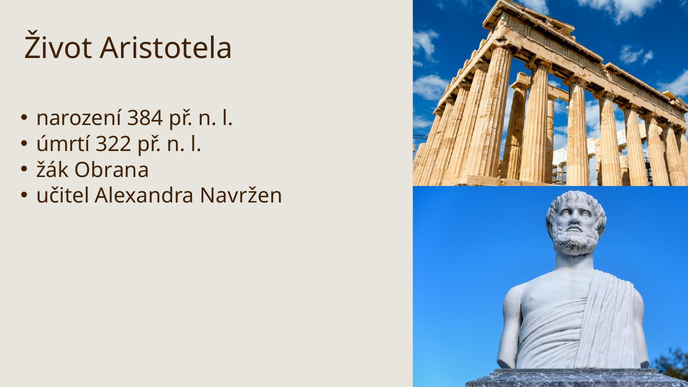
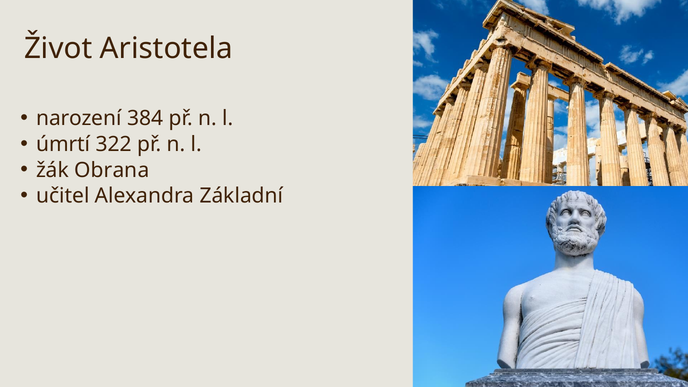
Navržen: Navržen -> Základní
